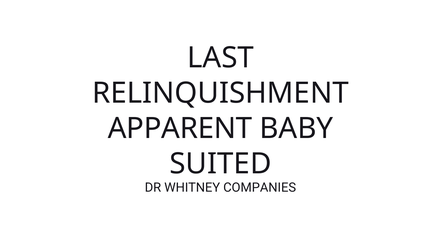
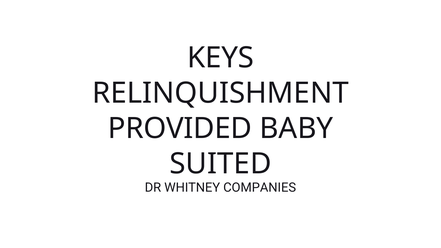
LAST: LAST -> KEYS
APPARENT: APPARENT -> PROVIDED
